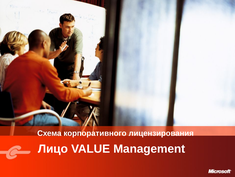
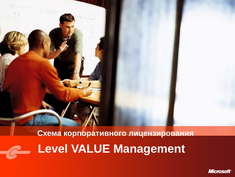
Лицо: Лицо -> Level
